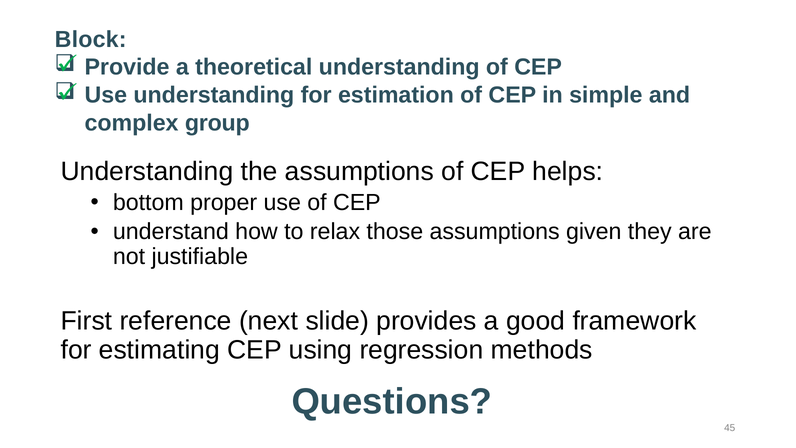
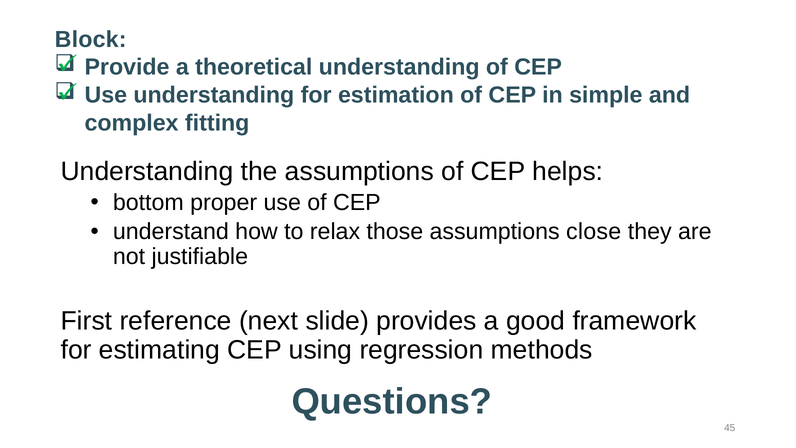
group: group -> fitting
given: given -> close
